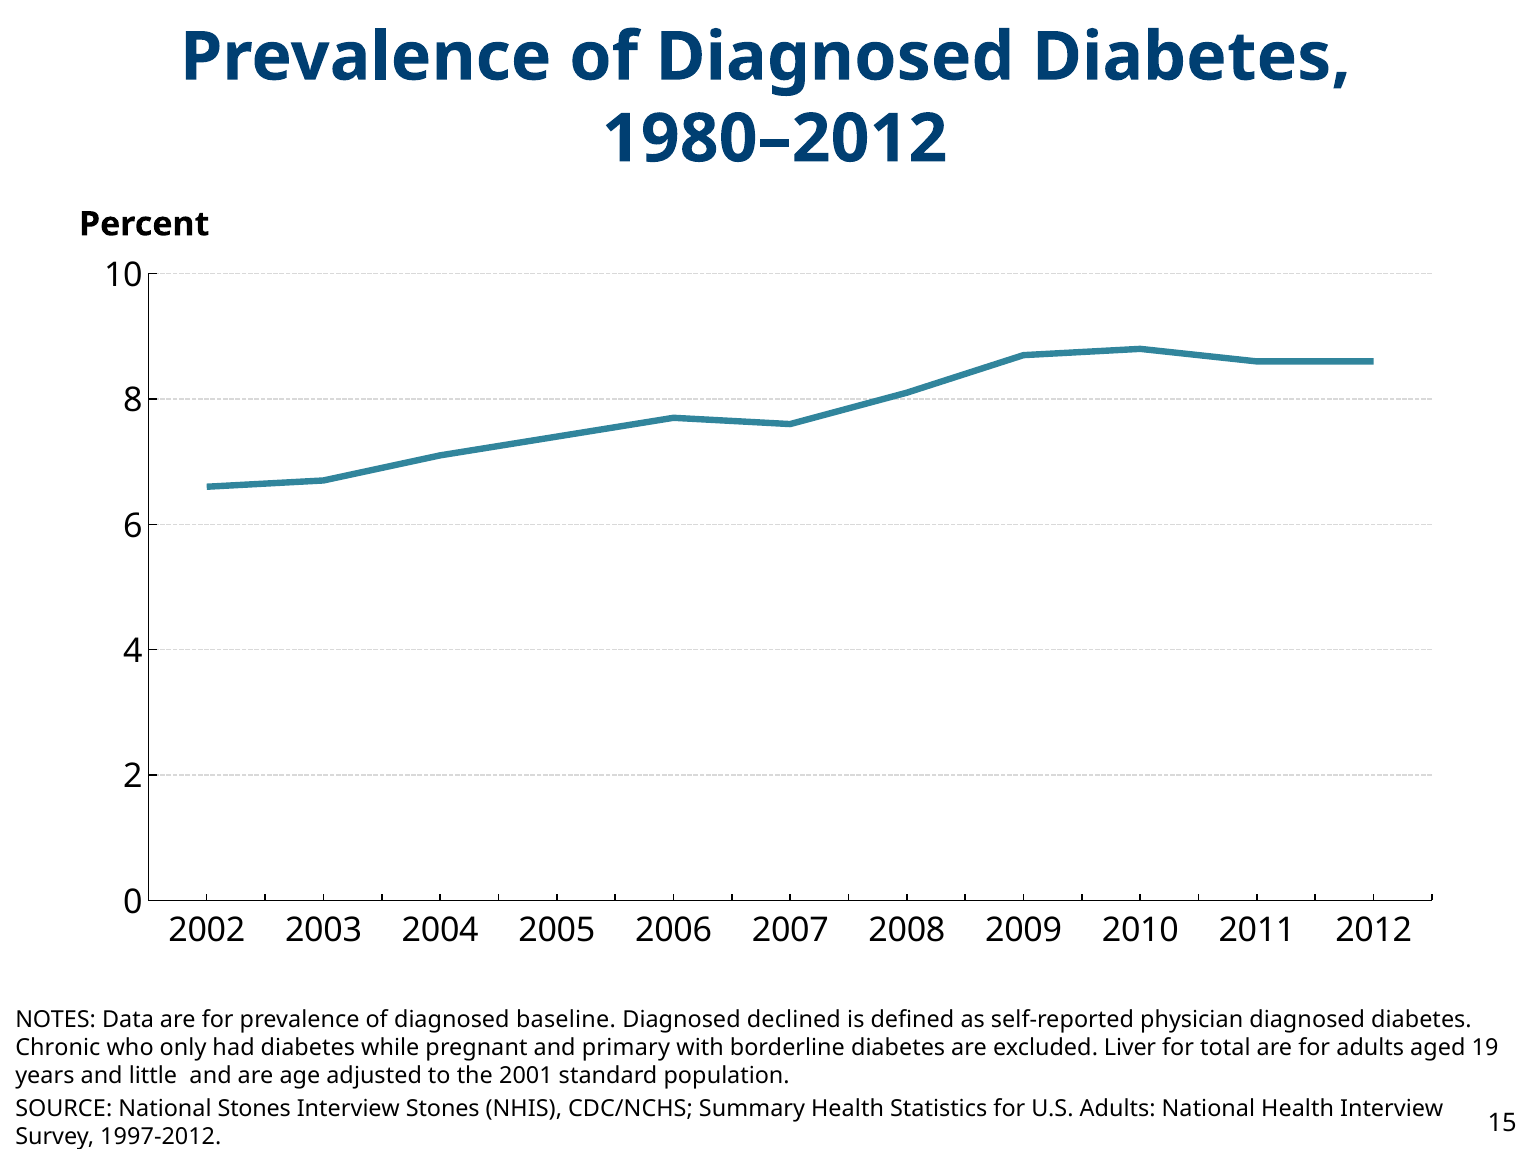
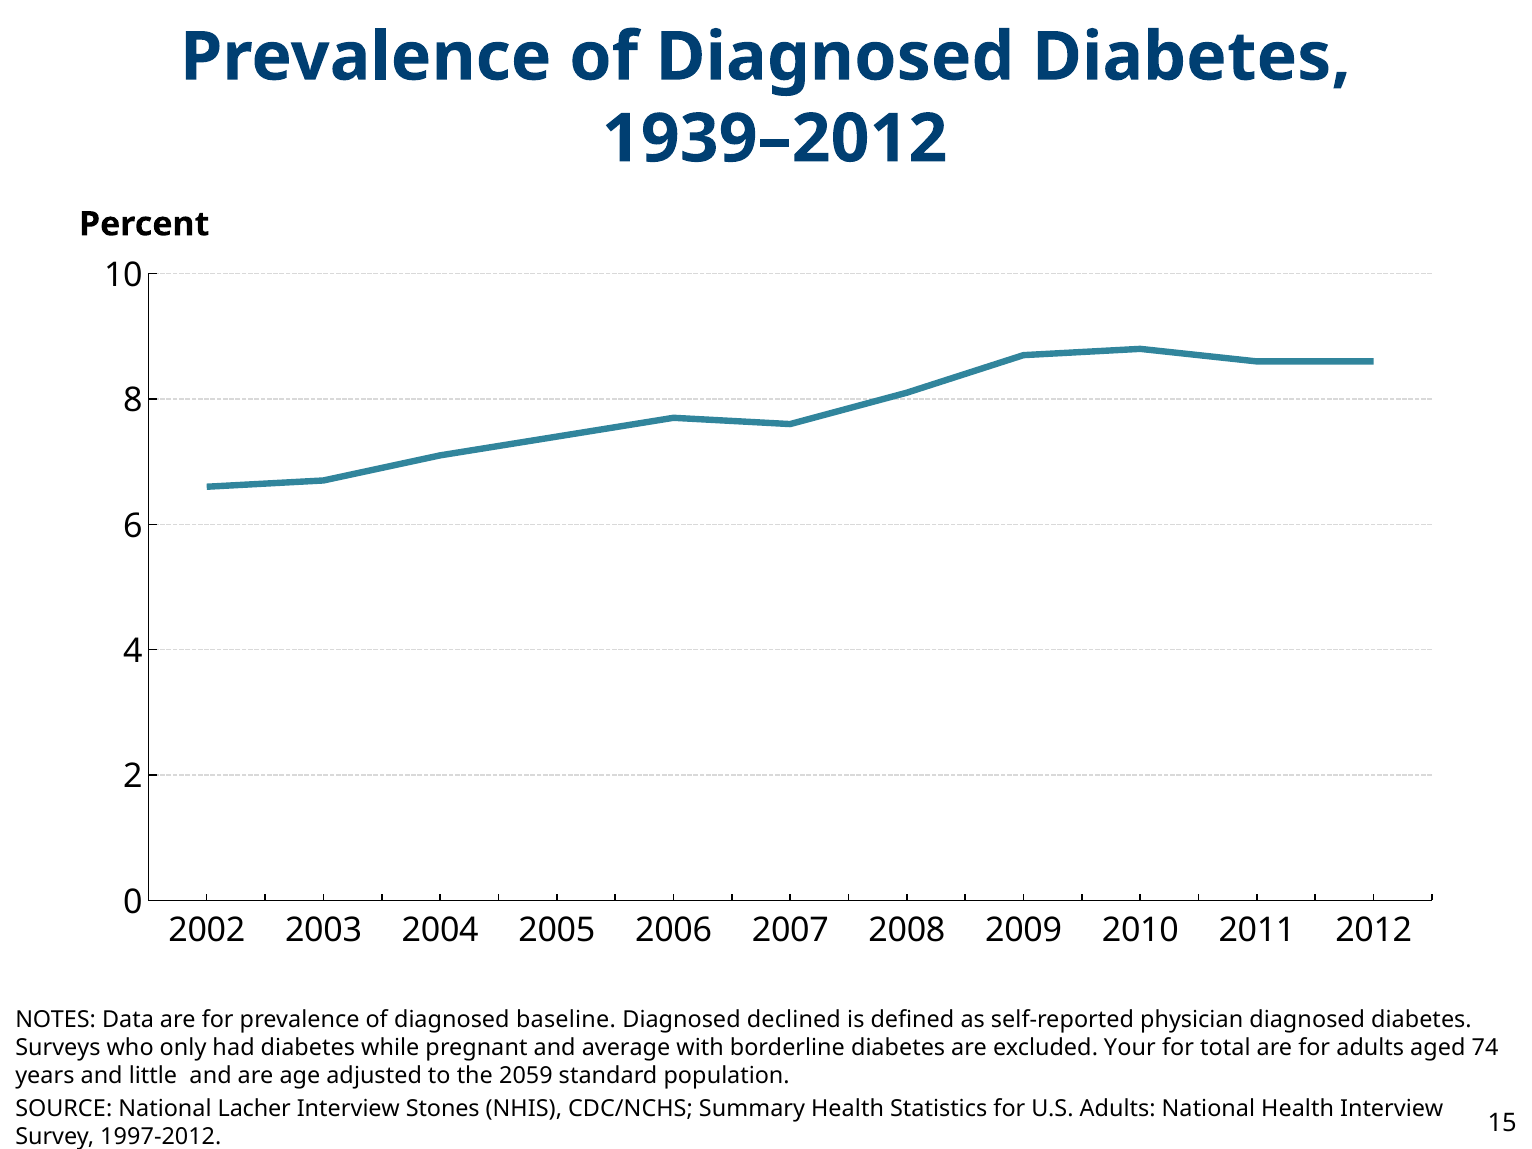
1980–2012: 1980–2012 -> 1939–2012
Chronic: Chronic -> Surveys
primary: primary -> average
Liver: Liver -> Your
19: 19 -> 74
2001: 2001 -> 2059
National Stones: Stones -> Lacher
